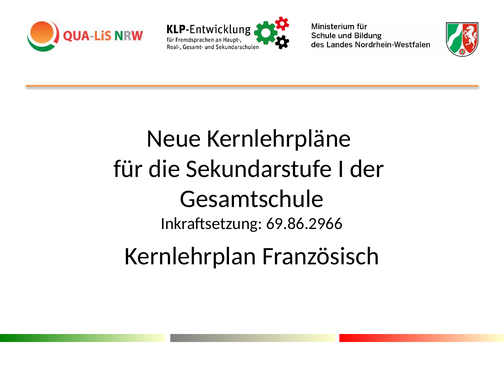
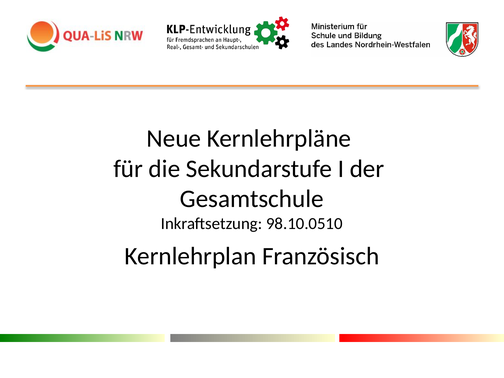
69.86.2966: 69.86.2966 -> 98.10.0510
